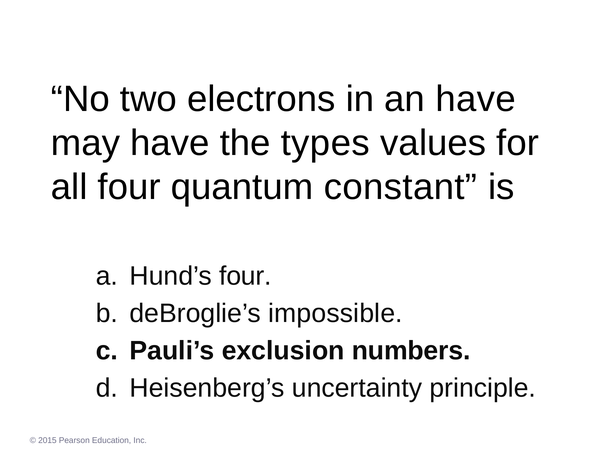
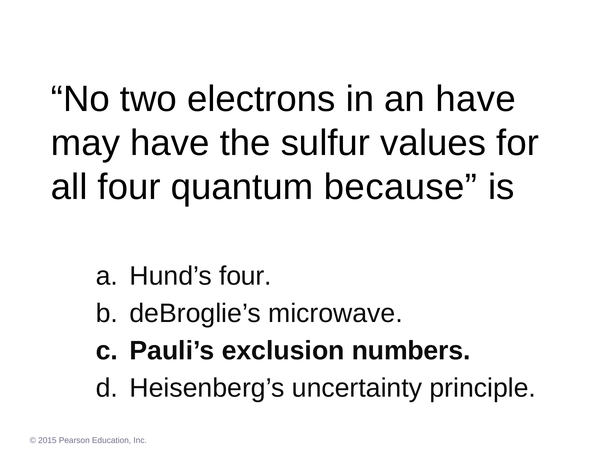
types: types -> sulfur
constant: constant -> because
impossible: impossible -> microwave
